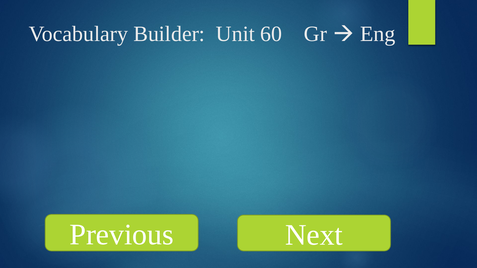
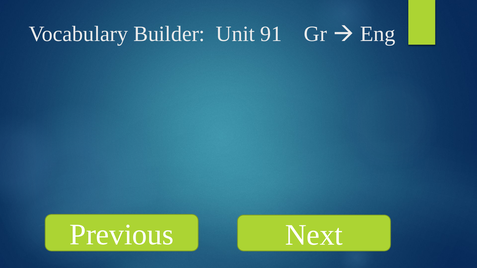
60: 60 -> 91
